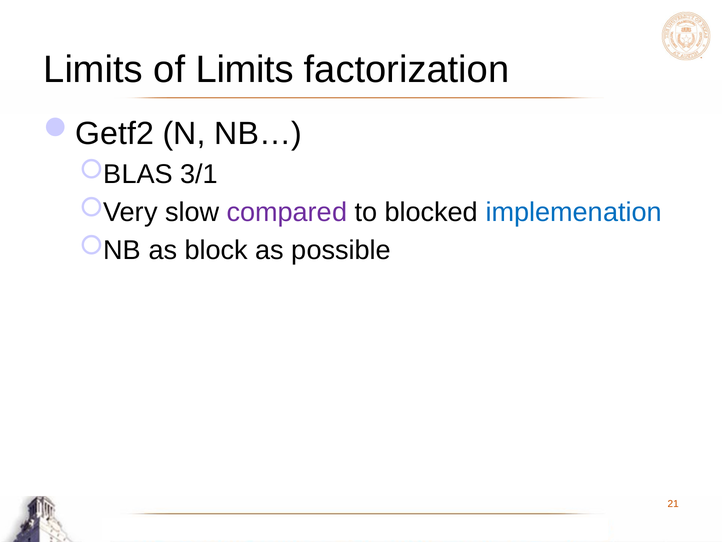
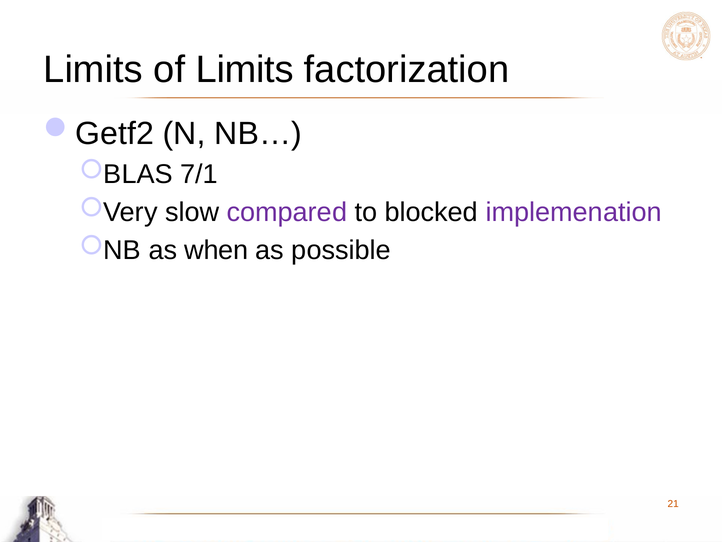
3/1: 3/1 -> 7/1
implemenation colour: blue -> purple
block: block -> when
